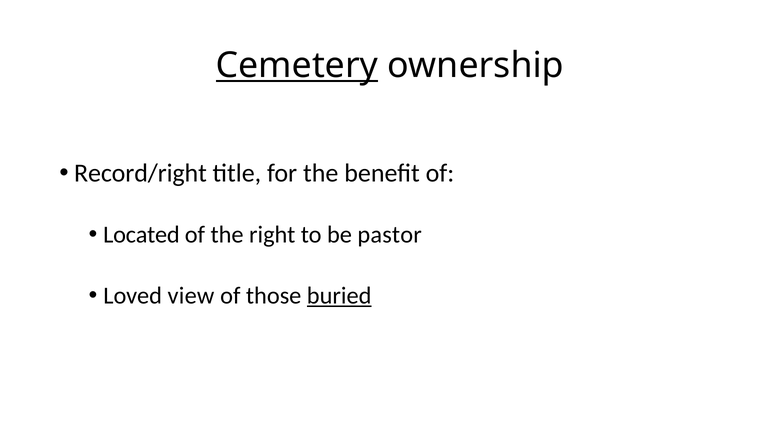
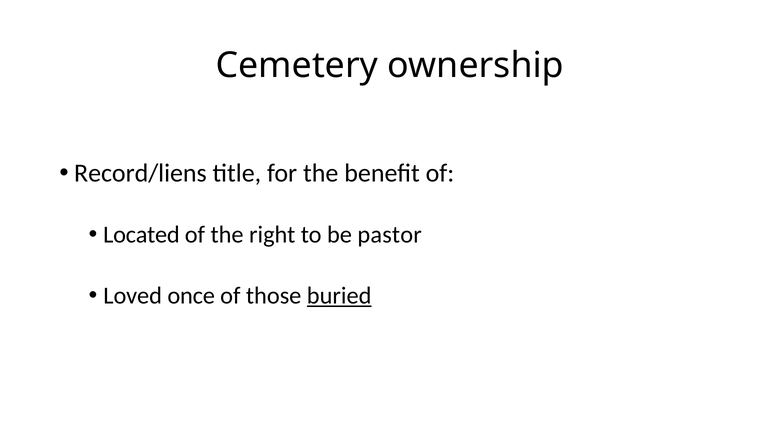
Cemetery underline: present -> none
Record/right: Record/right -> Record/liens
view: view -> once
